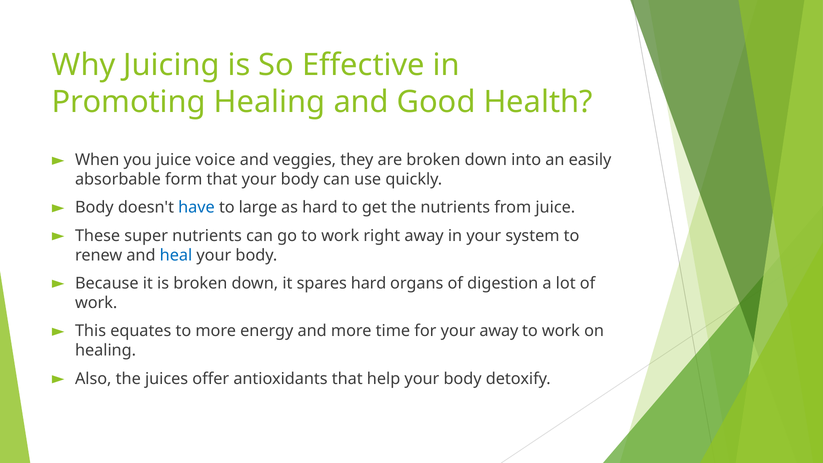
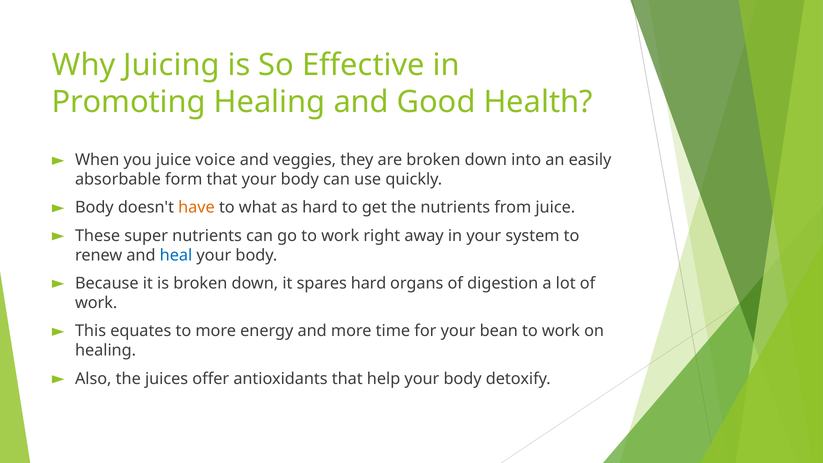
have colour: blue -> orange
large: large -> what
your away: away -> bean
